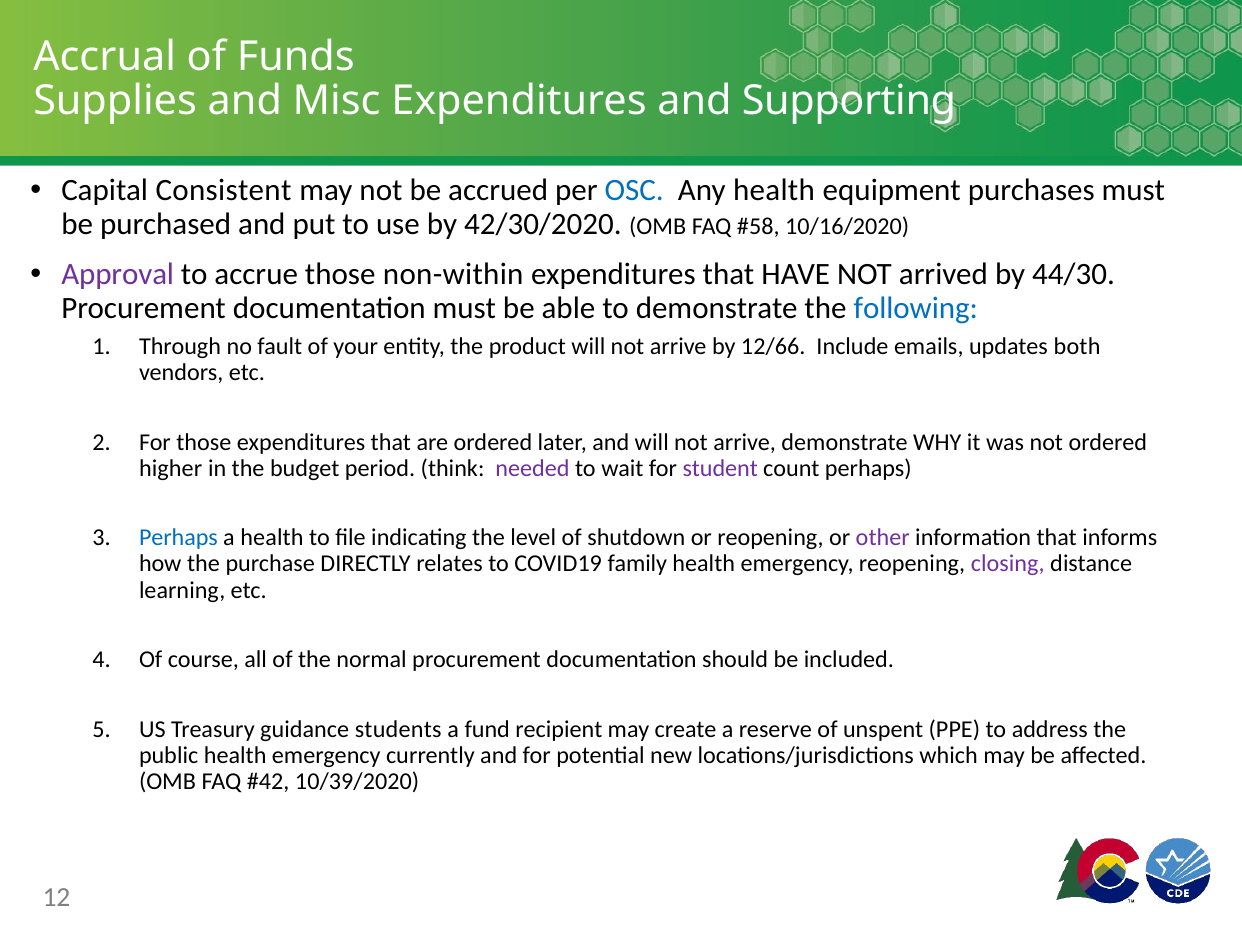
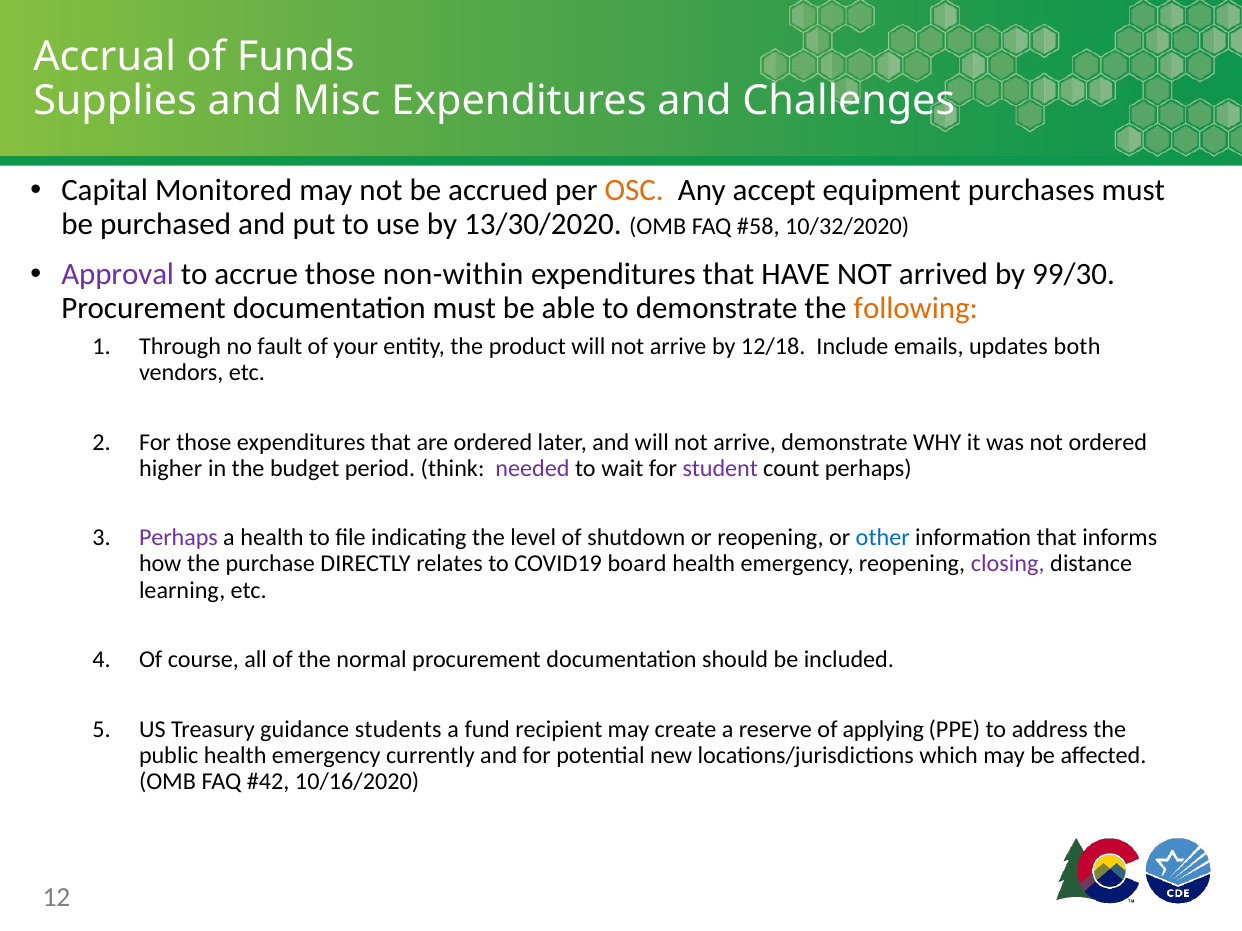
Supporting: Supporting -> Challenges
Consistent: Consistent -> Monitored
OSC colour: blue -> orange
Any health: health -> accept
42/30/2020: 42/30/2020 -> 13/30/2020
10/16/2020: 10/16/2020 -> 10/32/2020
44/30: 44/30 -> 99/30
following colour: blue -> orange
12/66: 12/66 -> 12/18
Perhaps at (178, 538) colour: blue -> purple
other colour: purple -> blue
family: family -> board
unspent: unspent -> applying
10/39/2020: 10/39/2020 -> 10/16/2020
